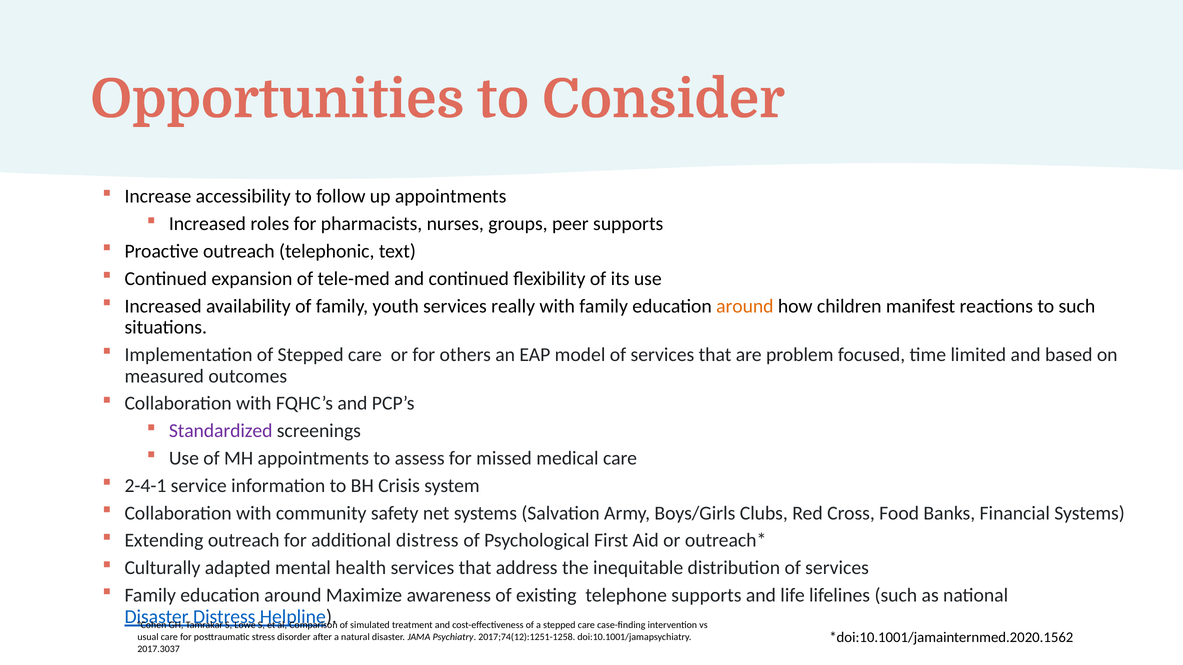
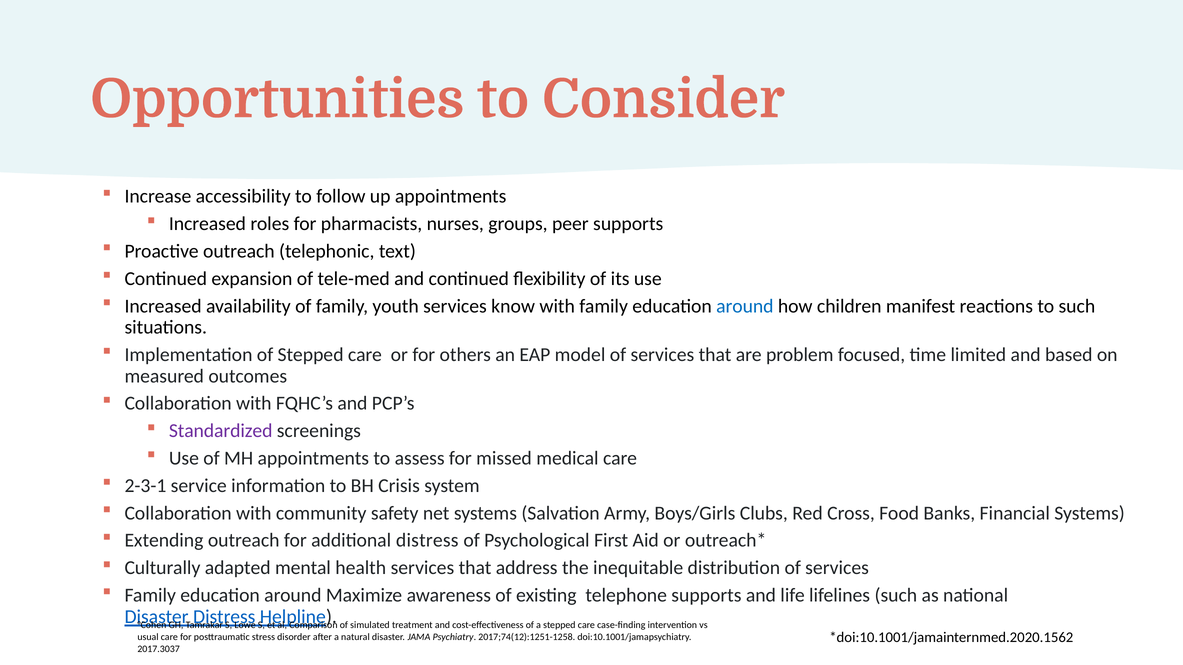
really: really -> know
around at (745, 306) colour: orange -> blue
2-4-1: 2-4-1 -> 2-3-1
